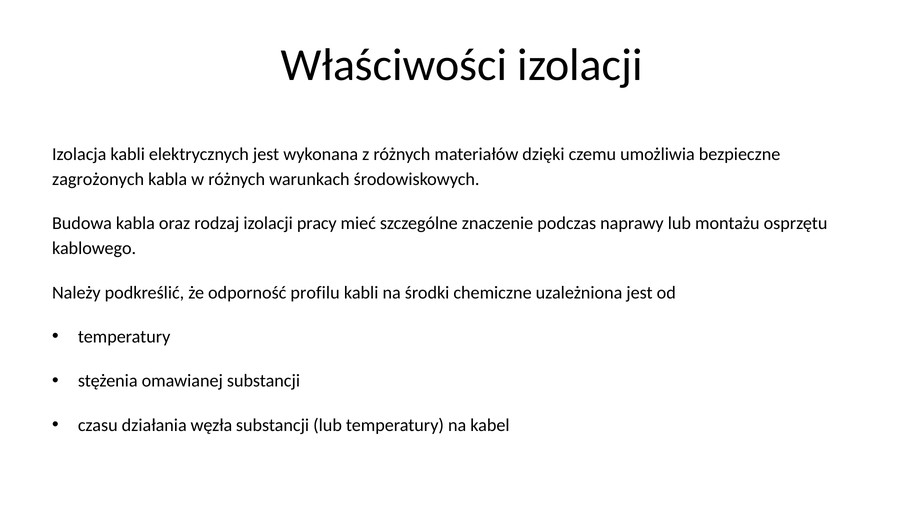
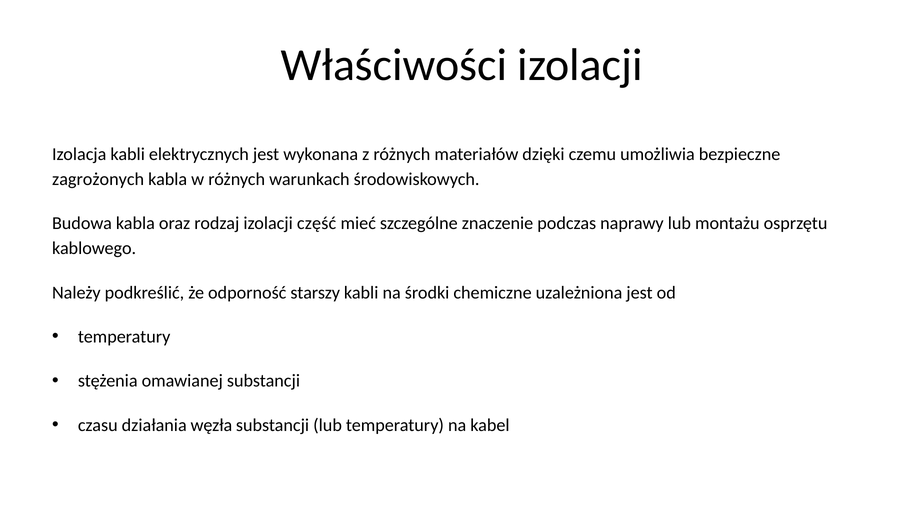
pracy: pracy -> część
profilu: profilu -> starszy
